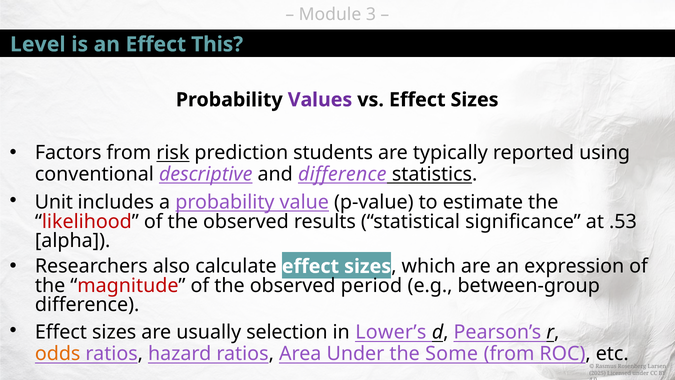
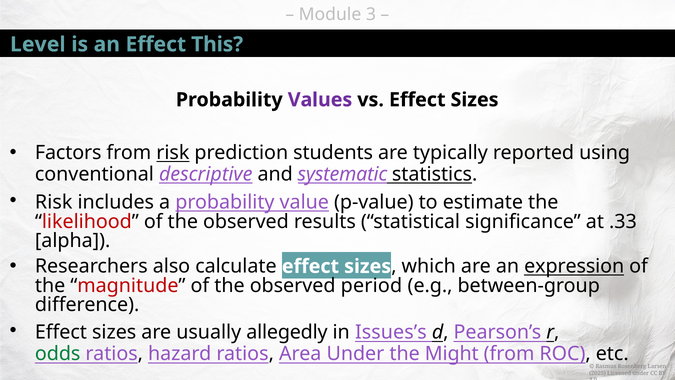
and difference: difference -> systematic
Unit at (54, 202): Unit -> Risk
.53: .53 -> .33
expression underline: none -> present
selection: selection -> allegedly
Lower’s: Lower’s -> Issues’s
odds colour: orange -> green
Some: Some -> Might
